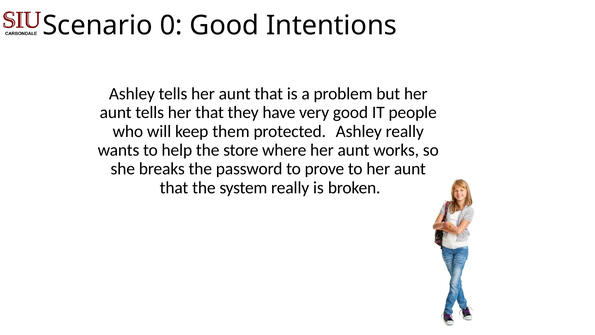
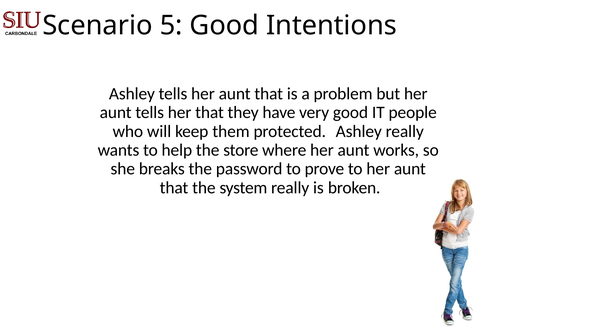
0: 0 -> 5
